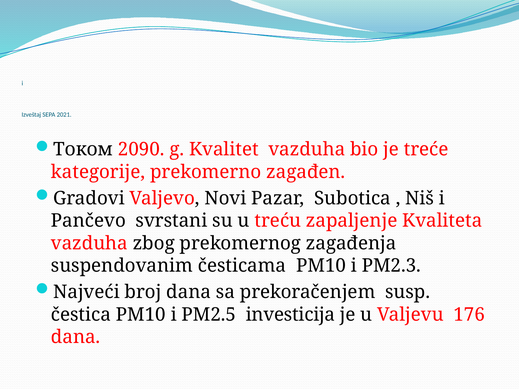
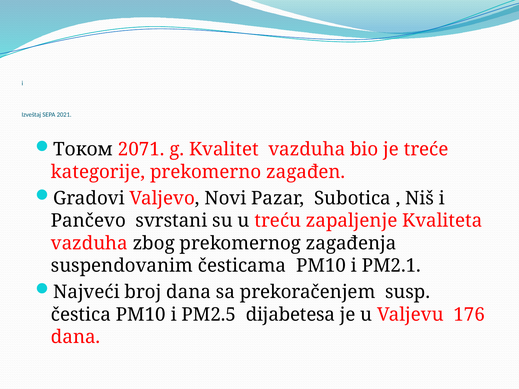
2090: 2090 -> 2071
PM2.3: PM2.3 -> PM2.1
investicija: investicija -> dijabetesa
